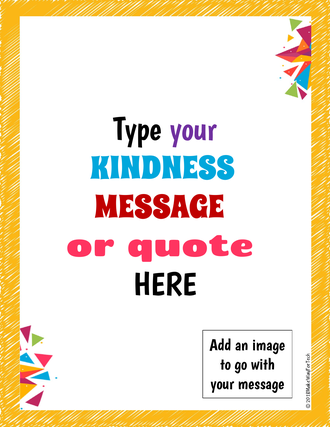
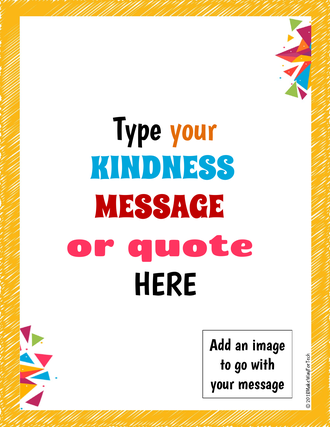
your at (193, 129) colour: purple -> orange
